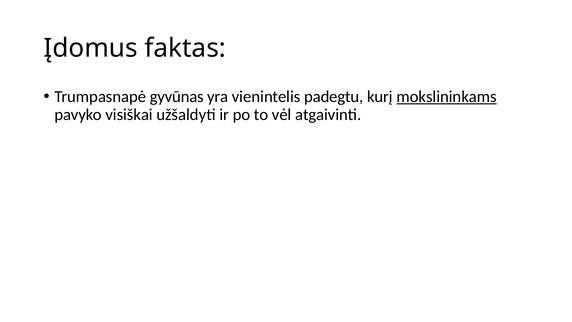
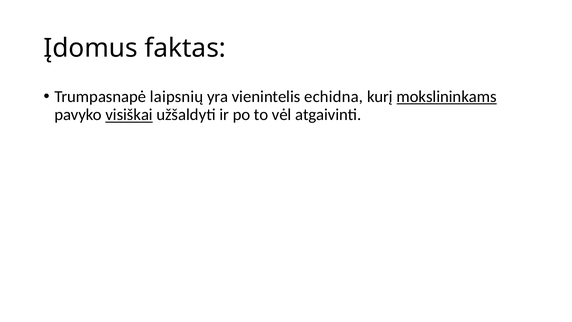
gyvūnas: gyvūnas -> laipsnių
padegtu: padegtu -> echidna
visiškai underline: none -> present
